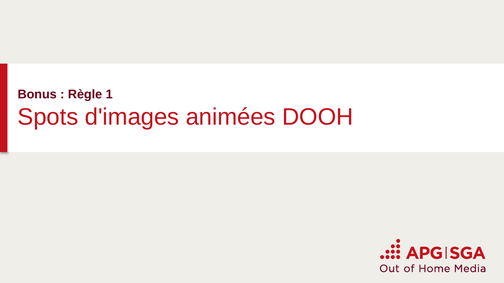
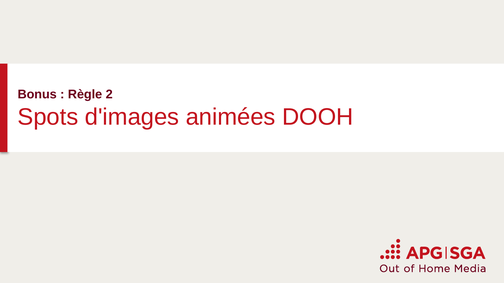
1: 1 -> 2
